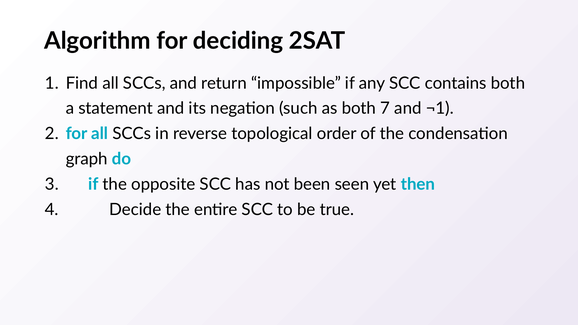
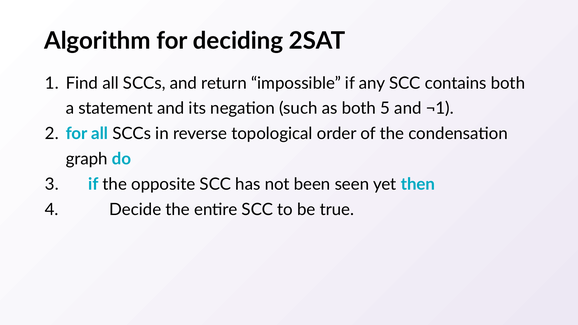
7: 7 -> 5
